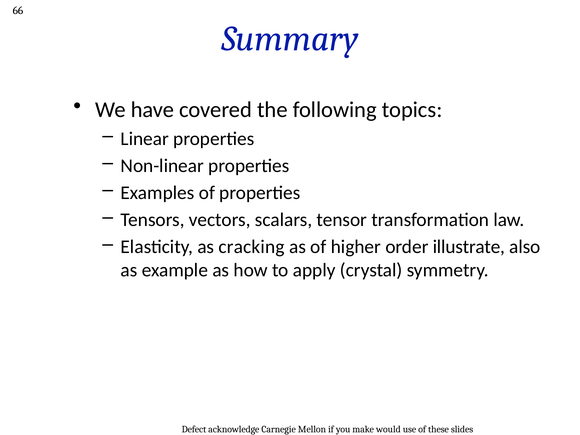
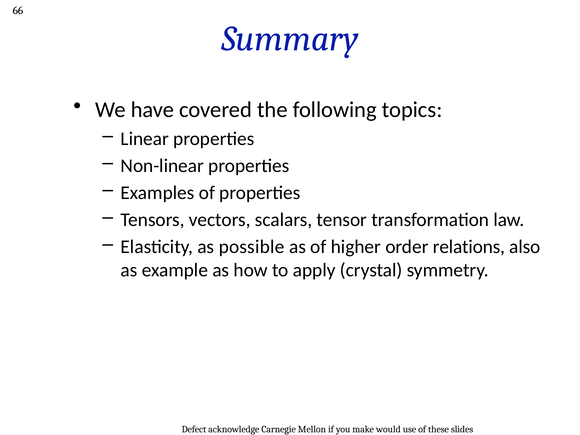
cracking: cracking -> possible
illustrate: illustrate -> relations
